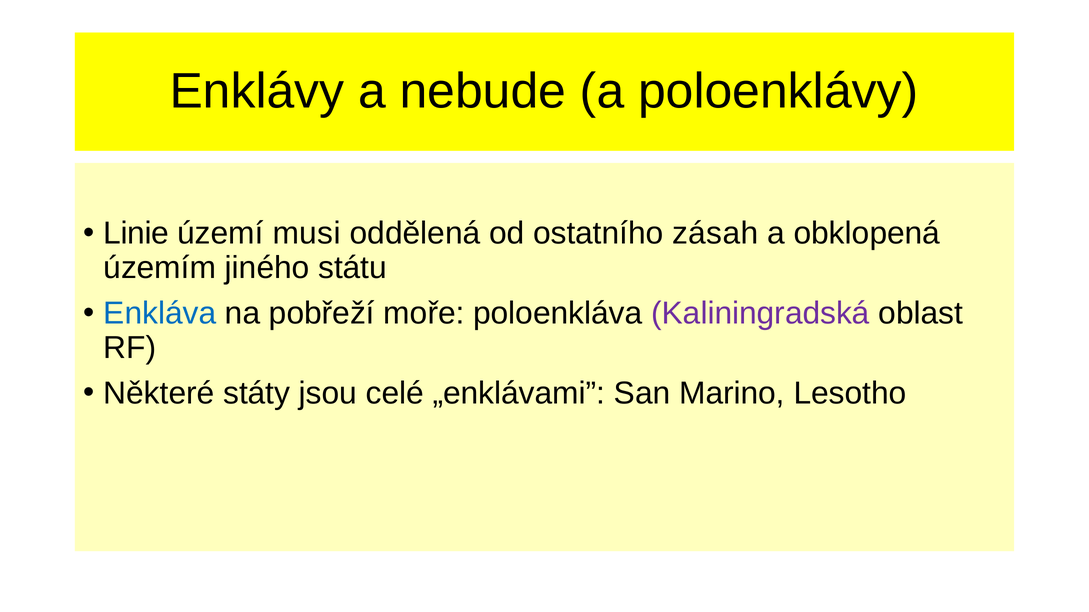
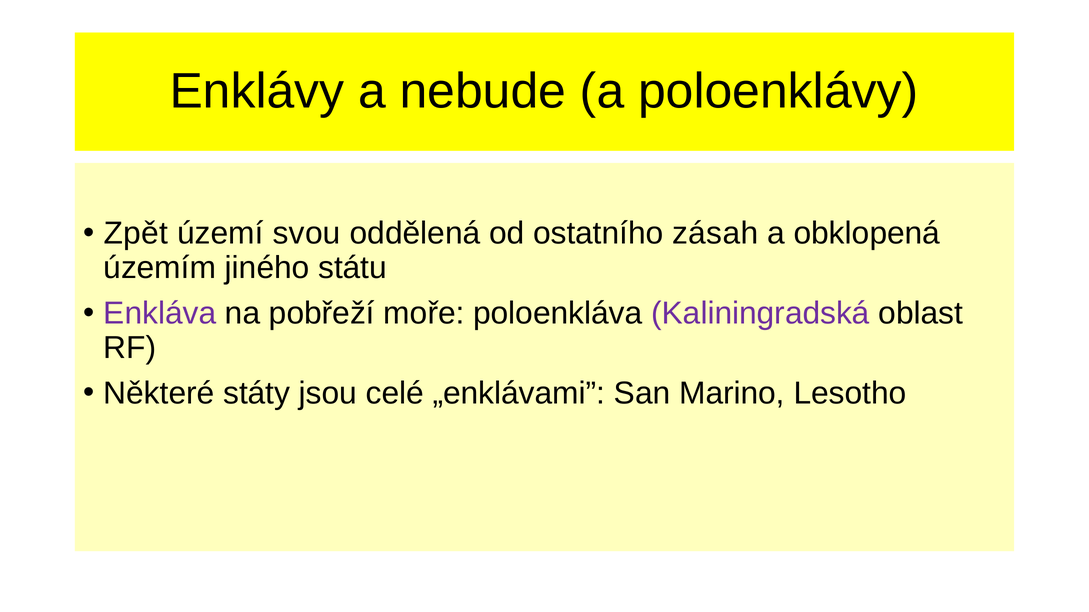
Linie: Linie -> Zpět
musi: musi -> svou
Enkláva colour: blue -> purple
